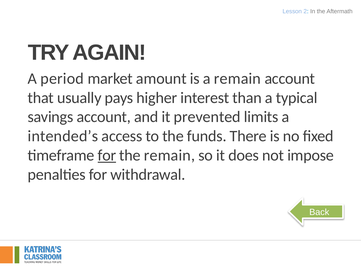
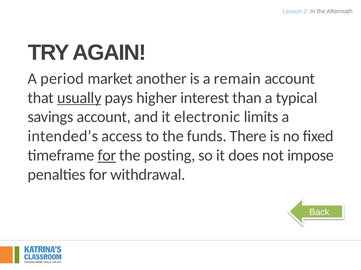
amount: amount -> another
usually underline: none -> present
prevented: prevented -> electronic
the remain: remain -> posting
